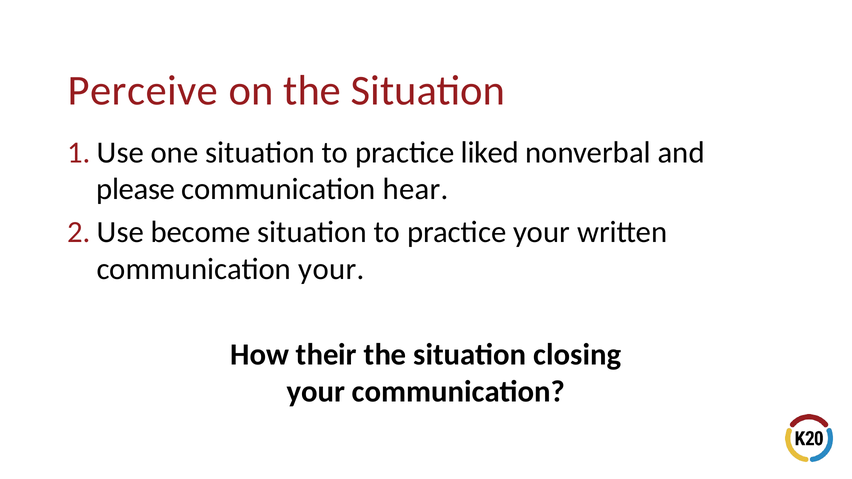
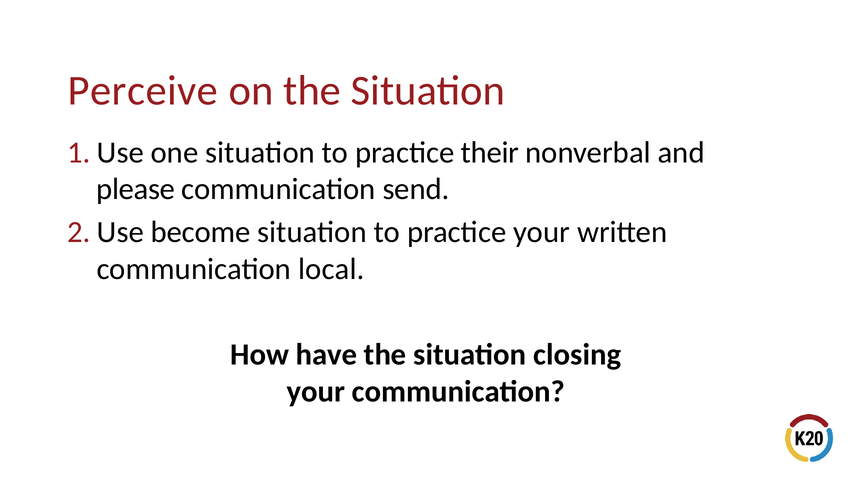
liked: liked -> their
hear: hear -> send
communication your: your -> local
their: their -> have
